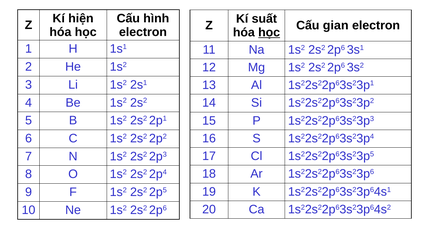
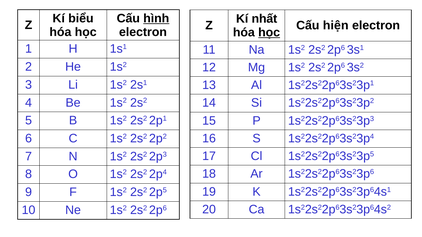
hiện: hiện -> biểu
hình underline: none -> present
suất: suất -> nhất
gian: gian -> hiện
